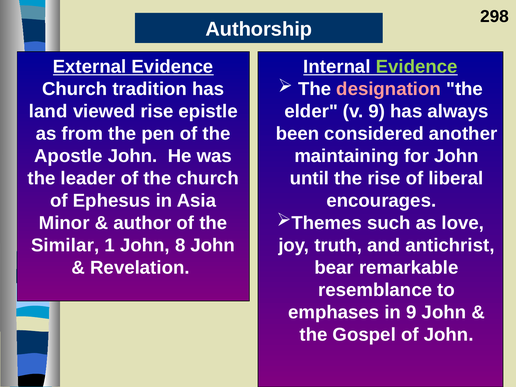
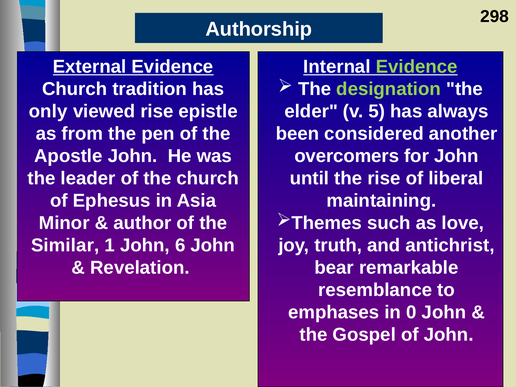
designation colour: pink -> light green
land: land -> only
v 9: 9 -> 5
maintaining: maintaining -> overcomers
encourages: encourages -> maintaining
8: 8 -> 6
in 9: 9 -> 0
